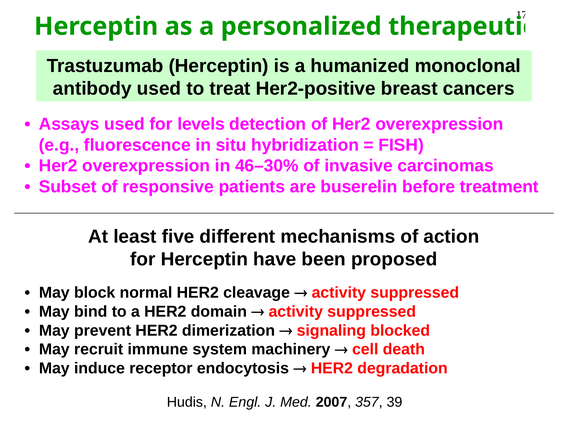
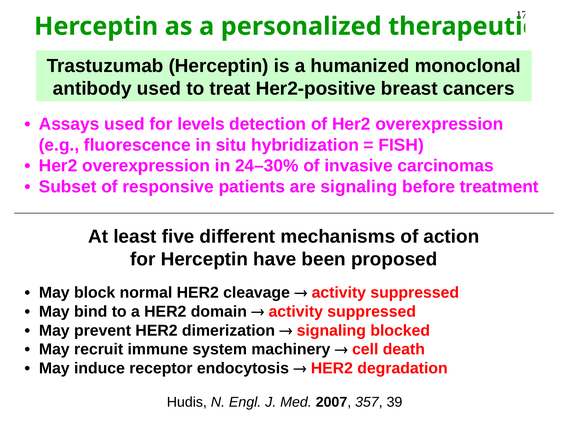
46–30%: 46–30% -> 24–30%
are buserelin: buserelin -> signaling
